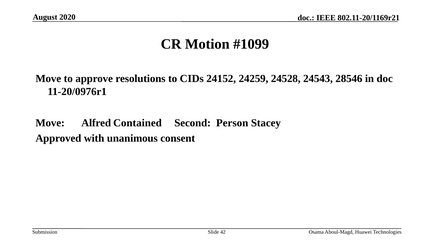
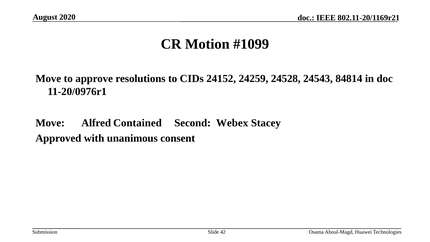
28546: 28546 -> 84814
Person: Person -> Webex
